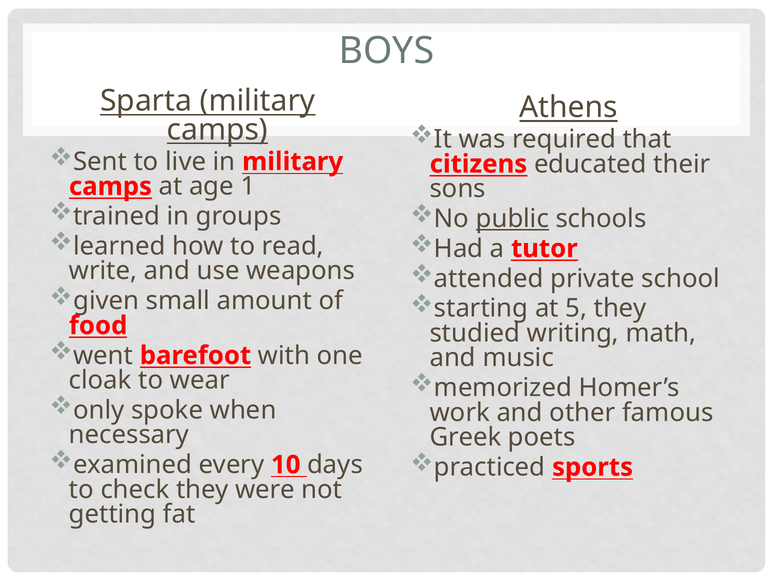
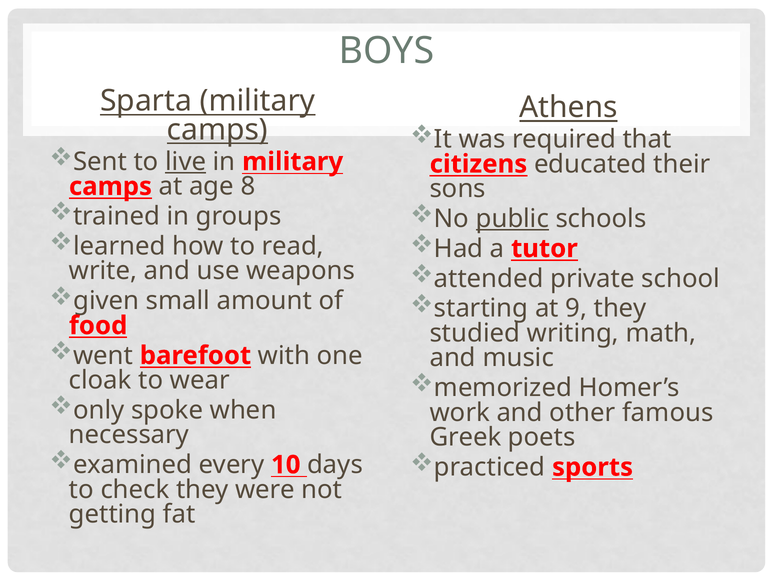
live underline: none -> present
1: 1 -> 8
5: 5 -> 9
